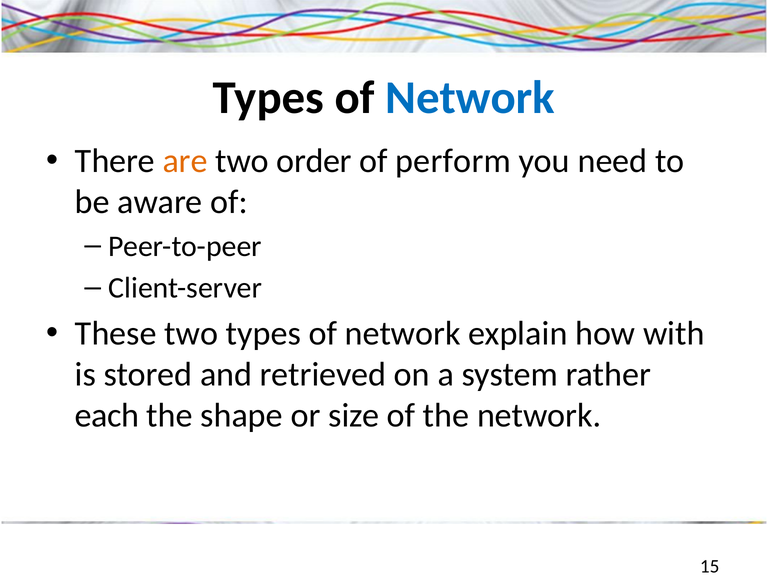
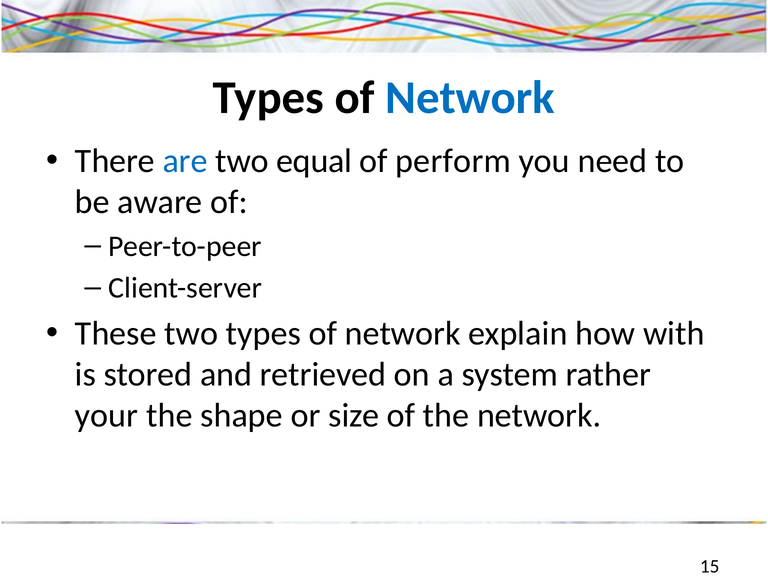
are colour: orange -> blue
order: order -> equal
each: each -> your
